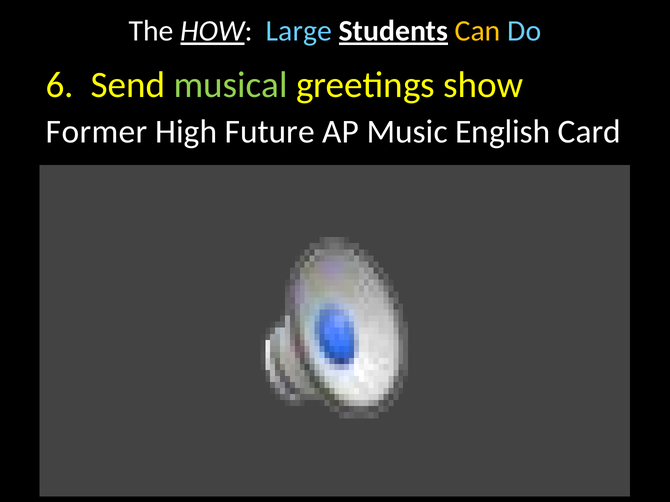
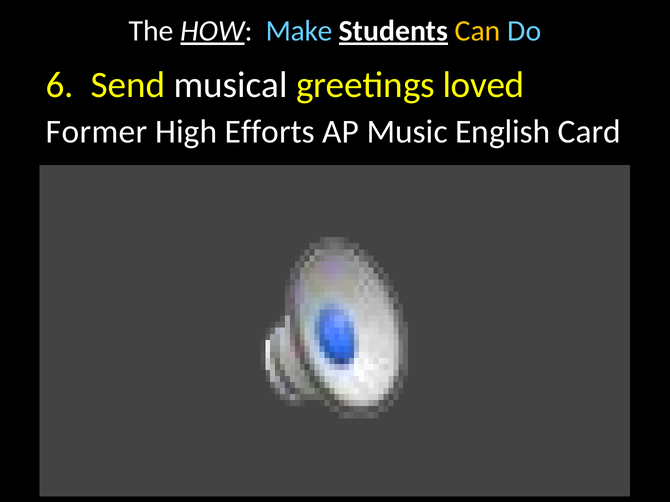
Large: Large -> Make
musical colour: light green -> white
show: show -> loved
Future: Future -> Efforts
